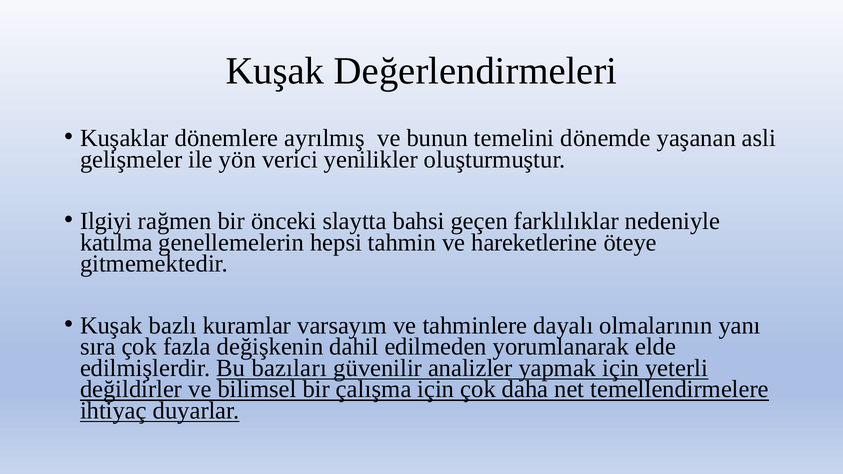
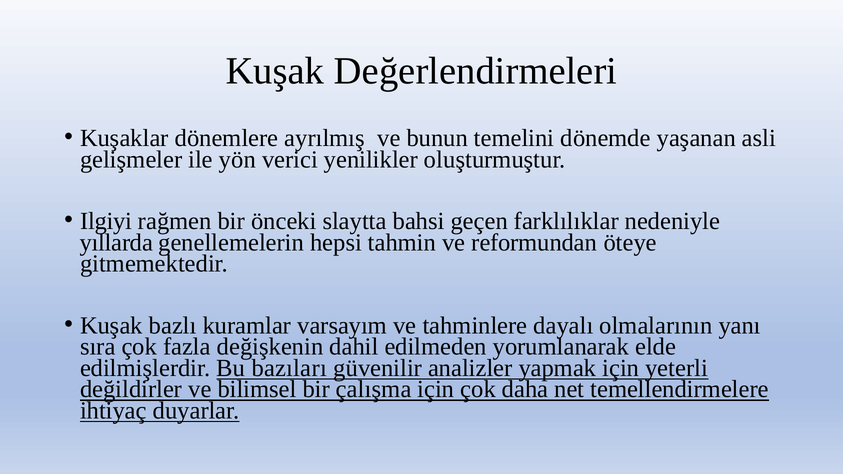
katılma: katılma -> yıllarda
hareketlerine: hareketlerine -> reformundan
